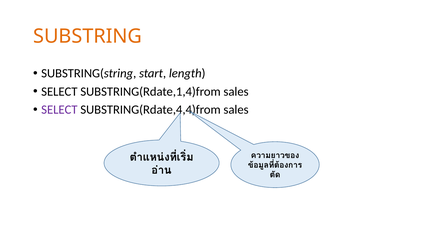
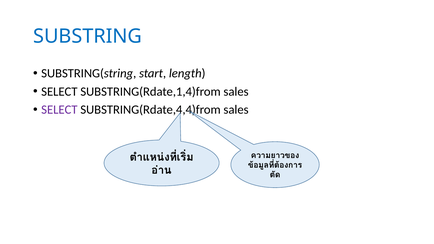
SUBSTRING colour: orange -> blue
